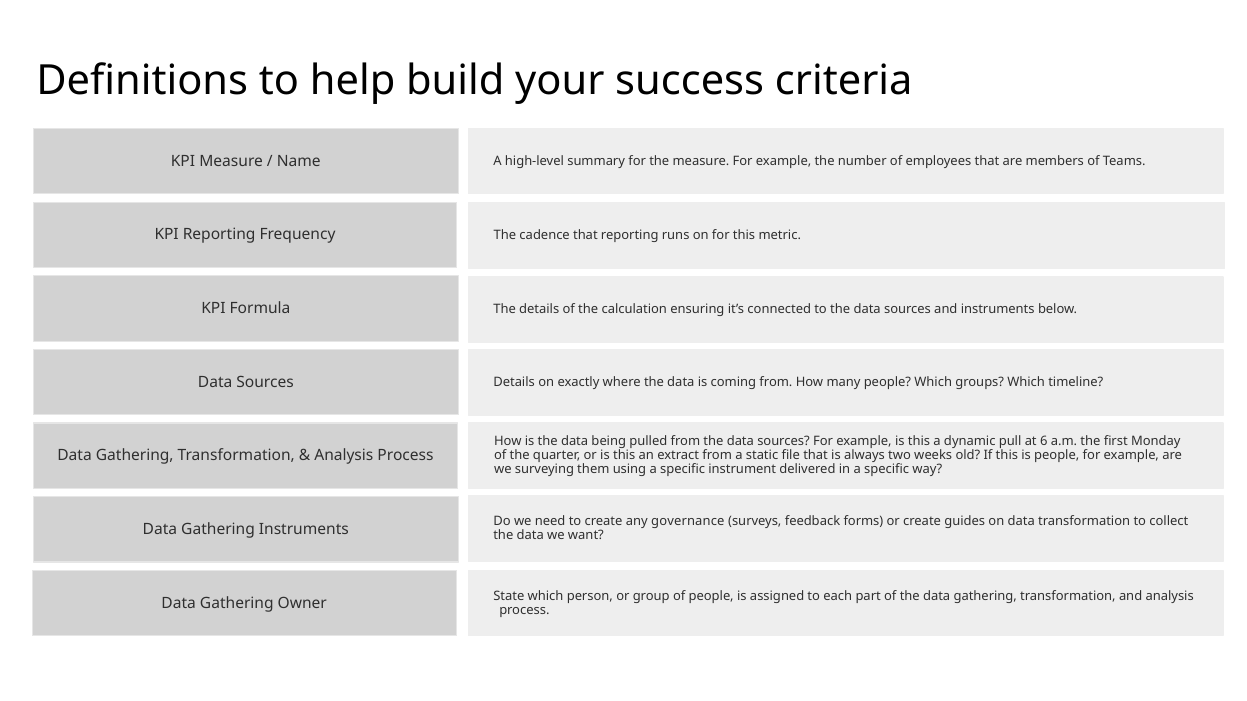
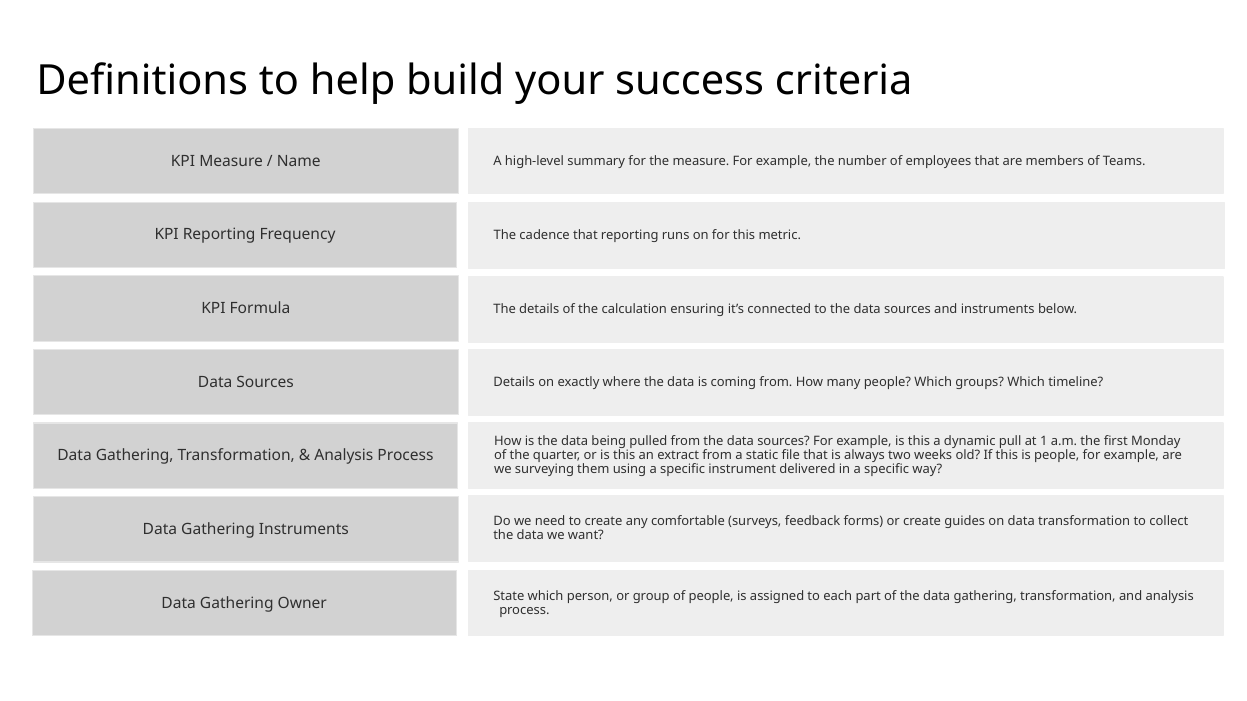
6: 6 -> 1
governance: governance -> comfortable
